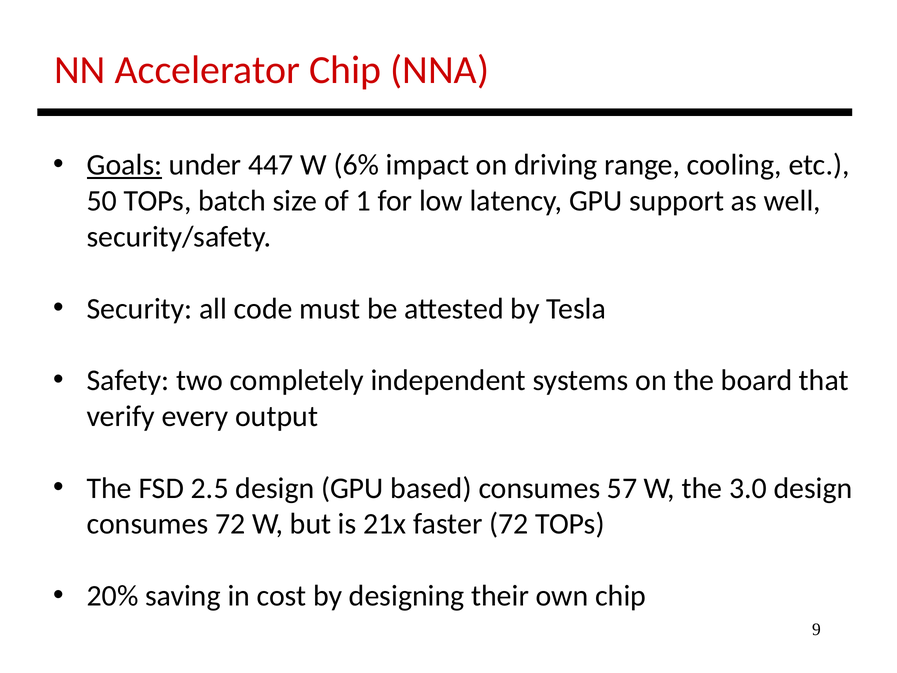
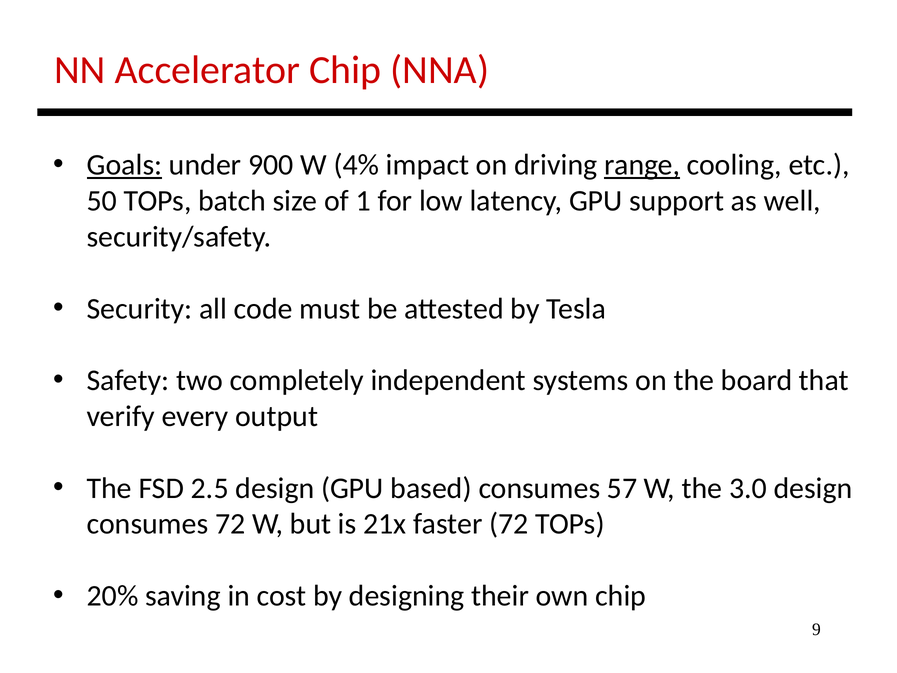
447: 447 -> 900
6%: 6% -> 4%
range underline: none -> present
